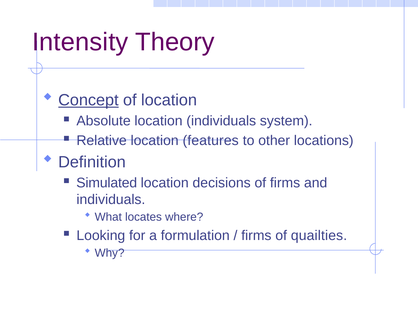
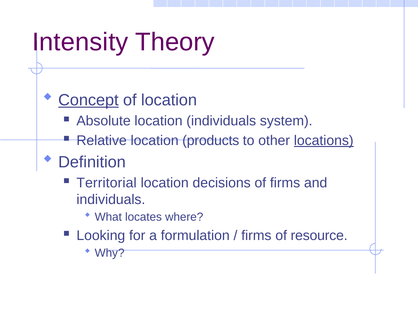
features: features -> products
locations underline: none -> present
Simulated: Simulated -> Territorial
quailties: quailties -> resource
